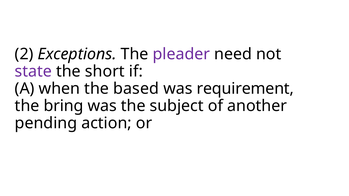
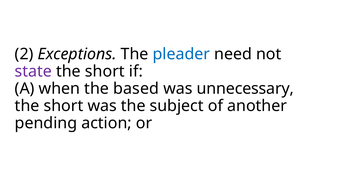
pleader colour: purple -> blue
requirement: requirement -> unnecessary
bring at (64, 106): bring -> short
